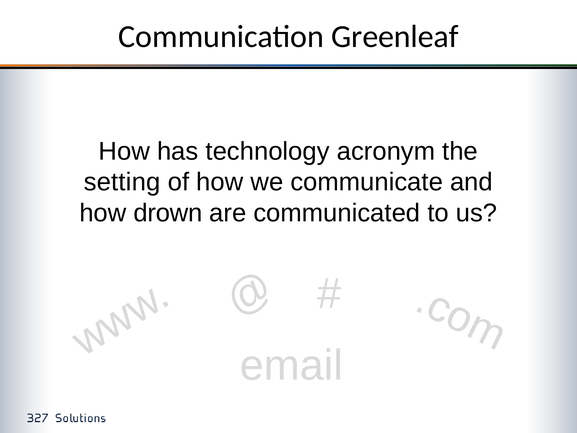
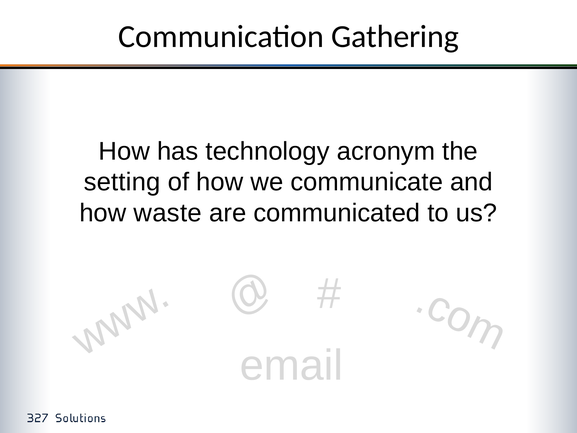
Greenleaf: Greenleaf -> Gathering
drown: drown -> waste
